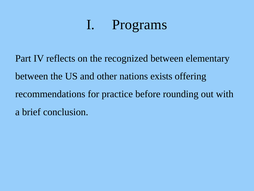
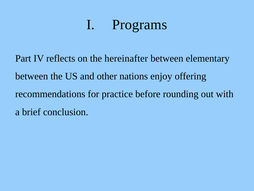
recognized: recognized -> hereinafter
exists: exists -> enjoy
